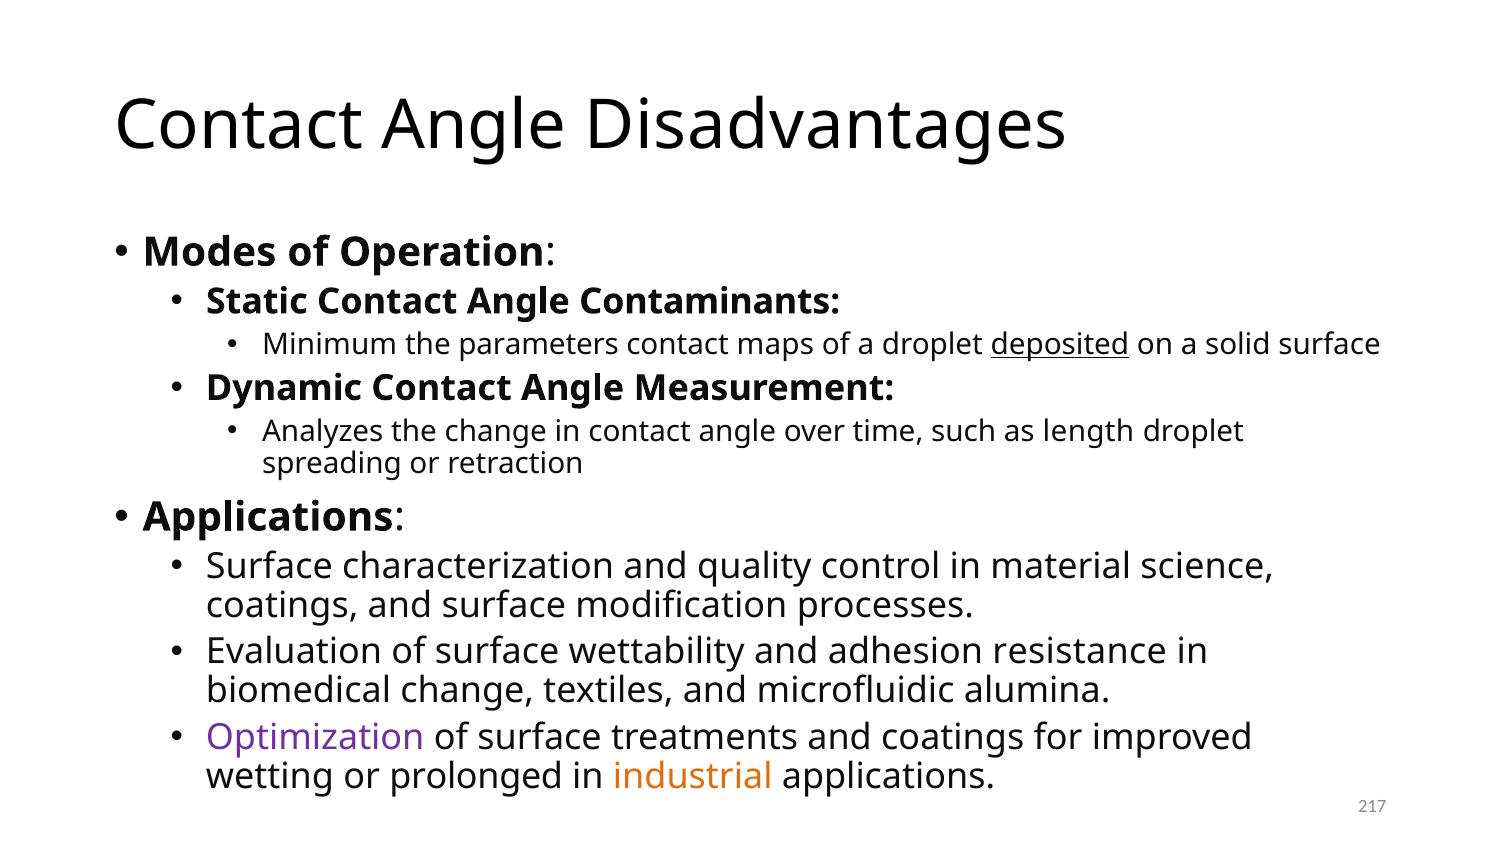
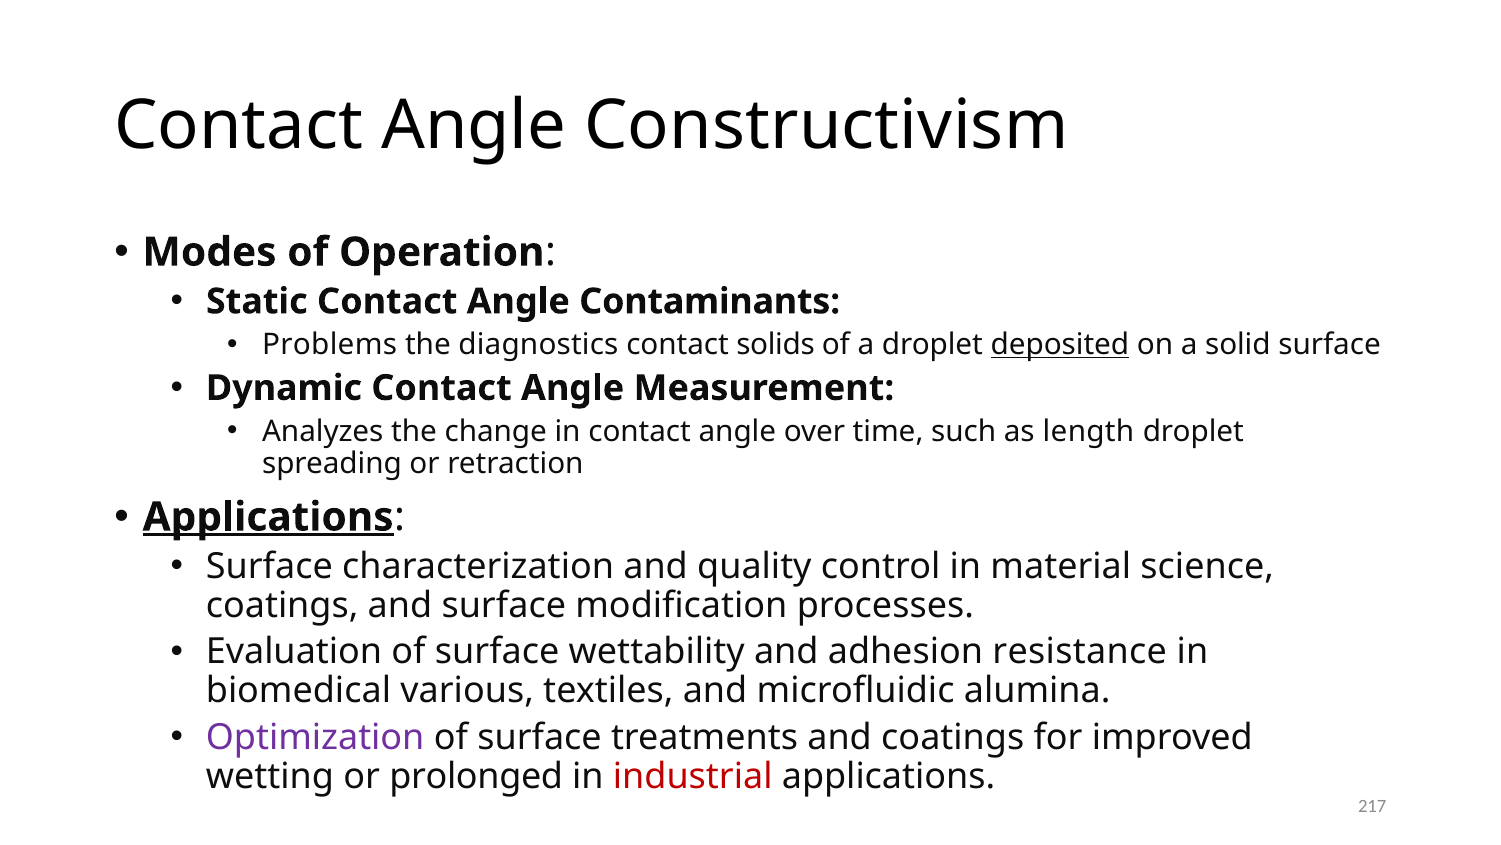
Disadvantages: Disadvantages -> Constructivism
Minimum: Minimum -> Problems
parameters: parameters -> diagnostics
maps: maps -> solids
Applications at (268, 517) underline: none -> present
biomedical change: change -> various
industrial colour: orange -> red
